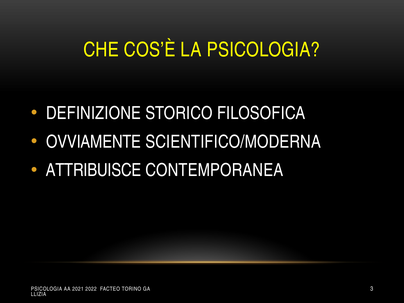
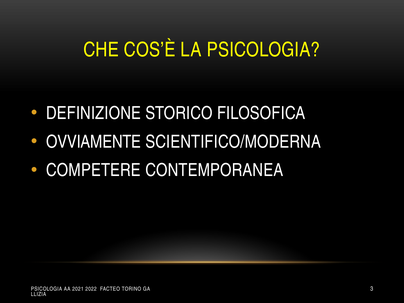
ATTRIBUISCE: ATTRIBUISCE -> COMPETERE
